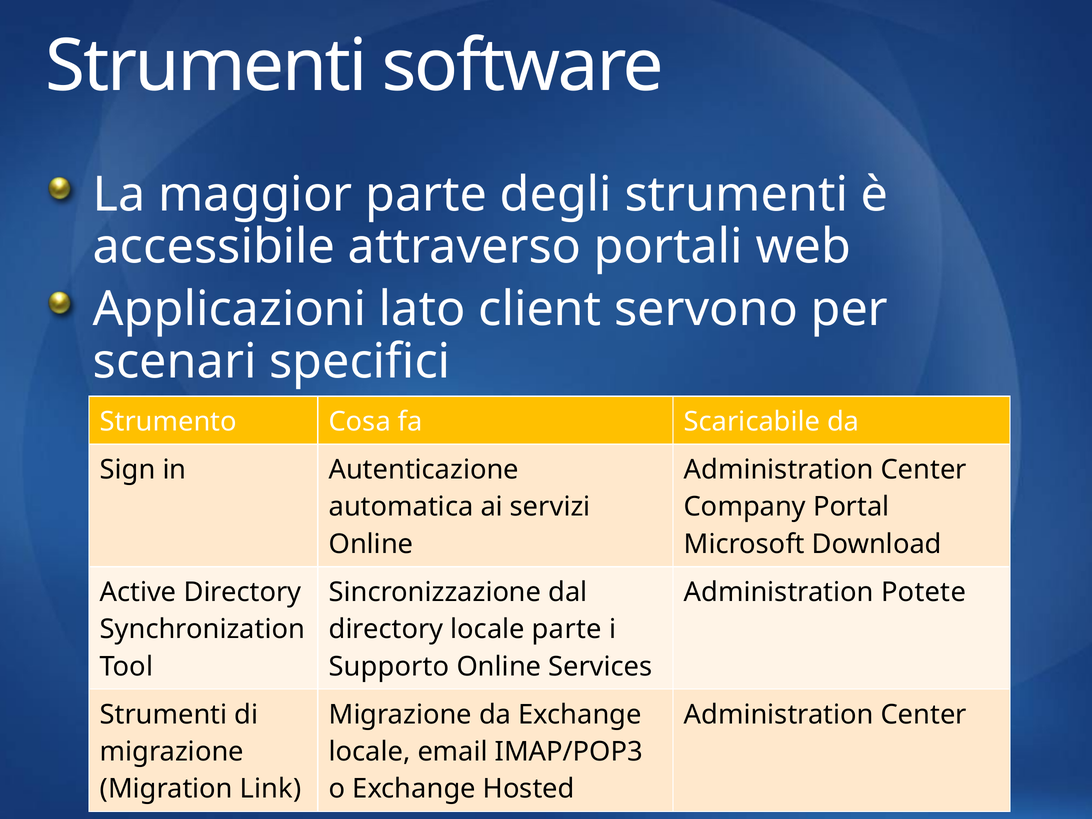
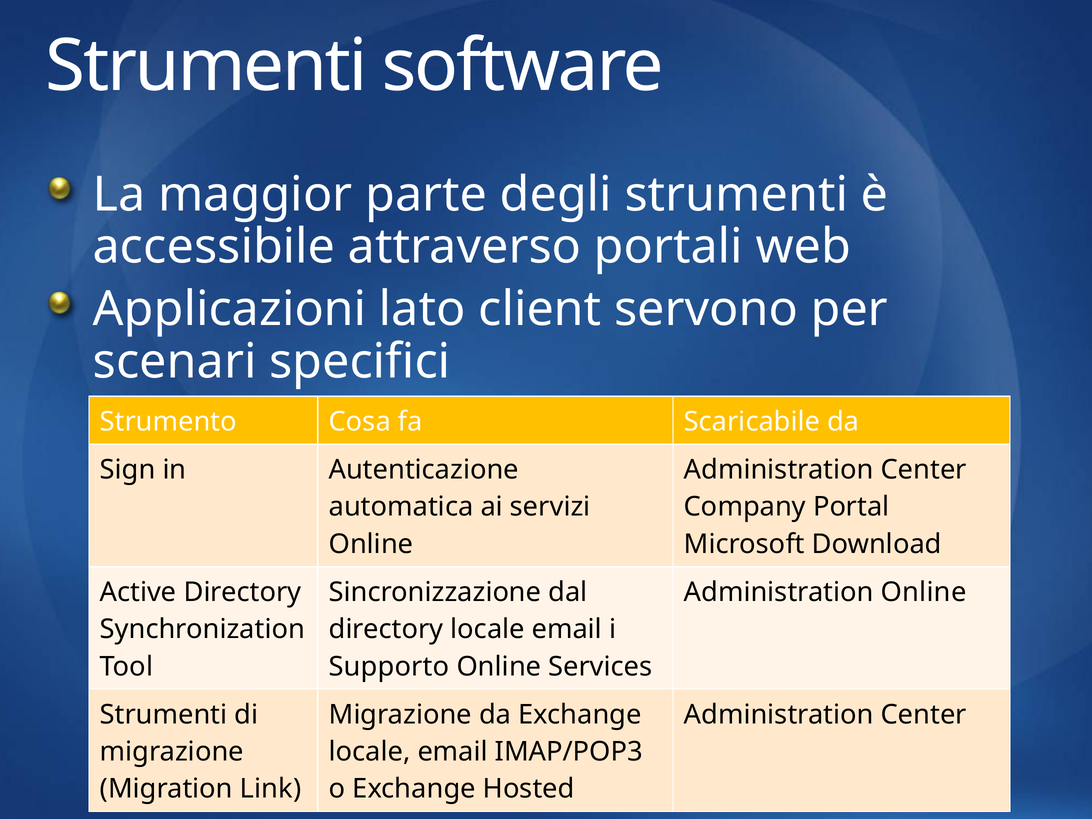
Administration Potete: Potete -> Online
directory locale parte: parte -> email
